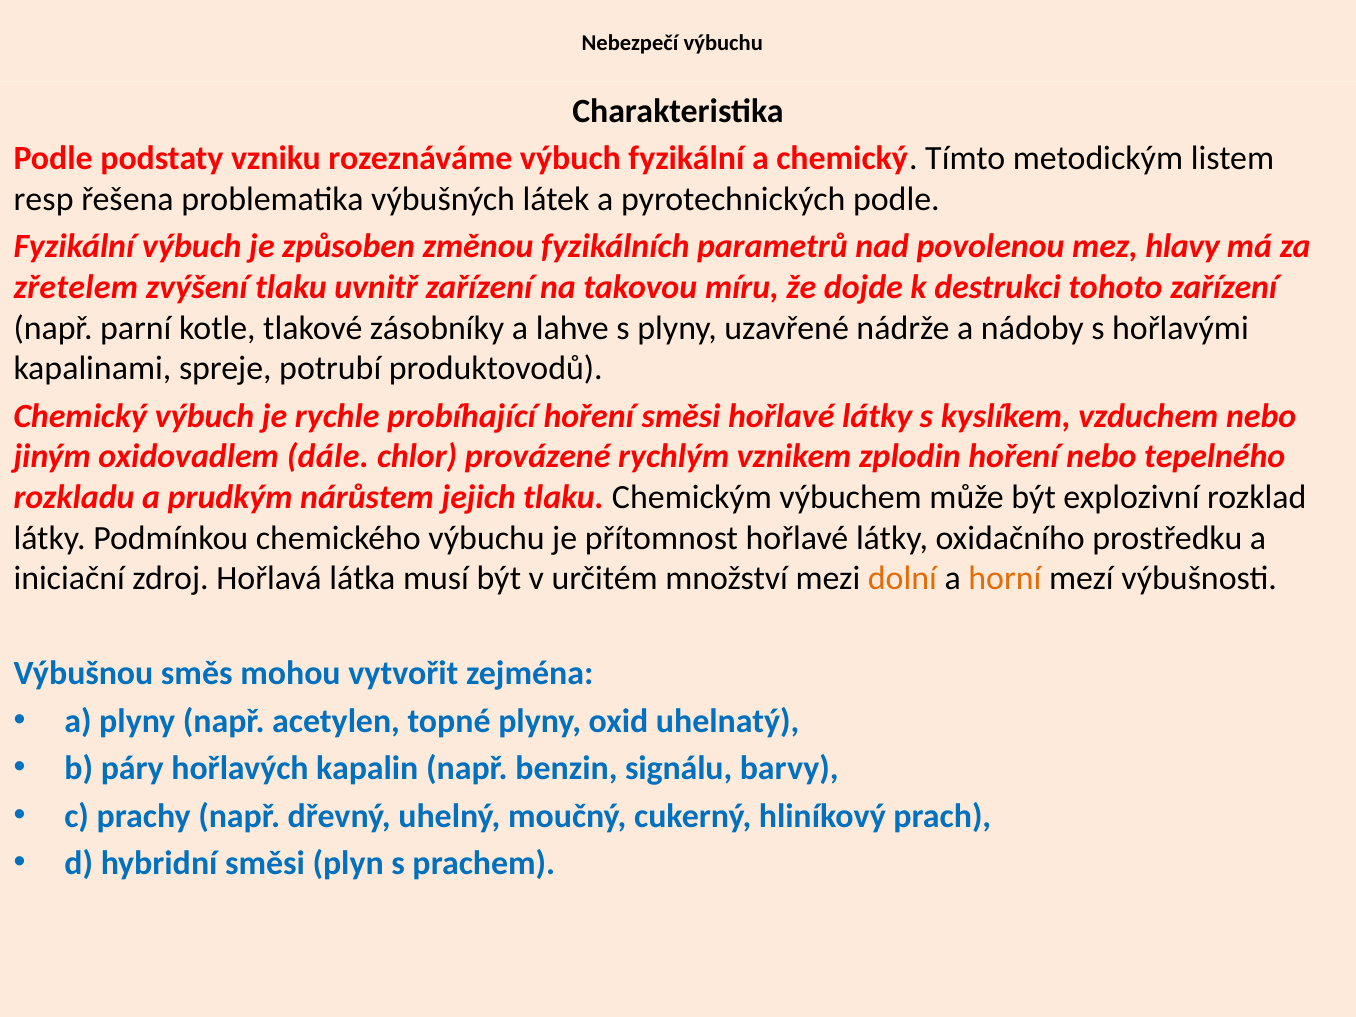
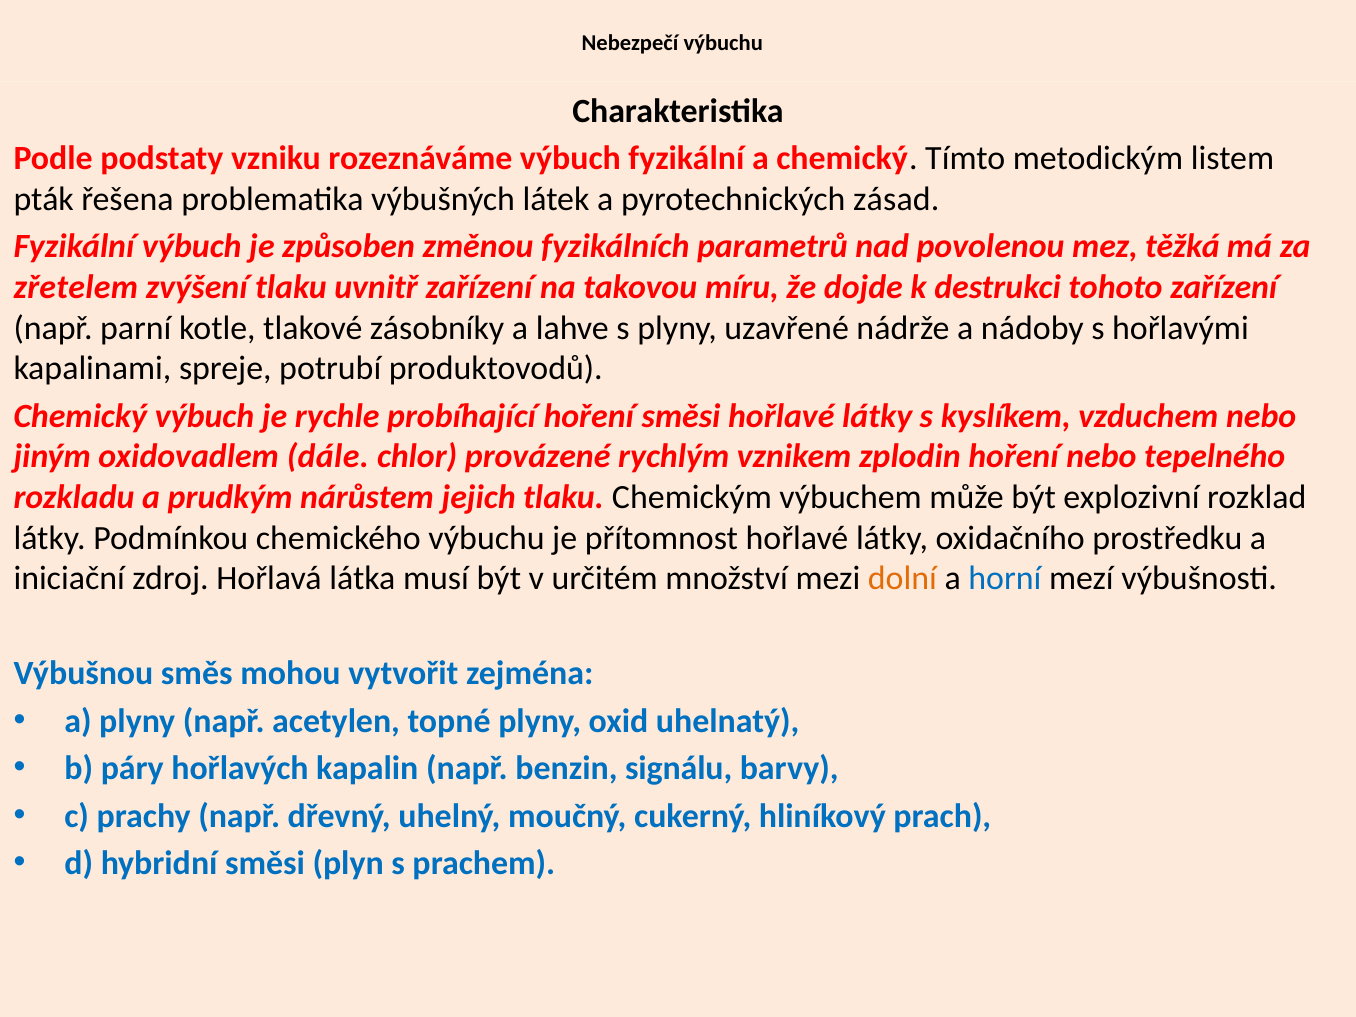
resp: resp -> pták
pyrotechnických podle: podle -> zásad
hlavy: hlavy -> těžká
horní colour: orange -> blue
